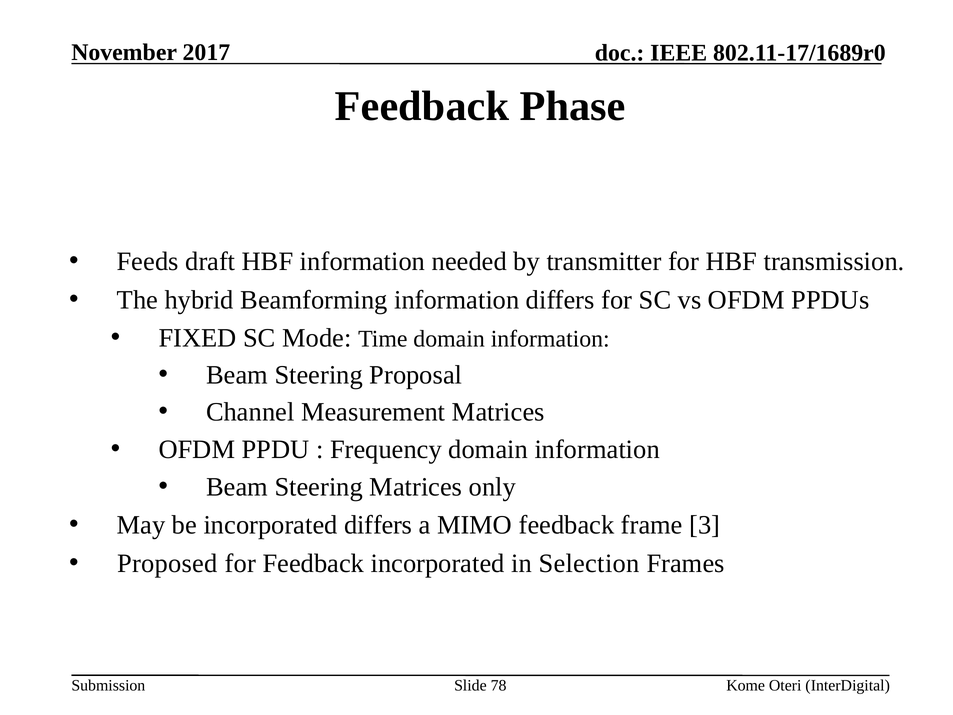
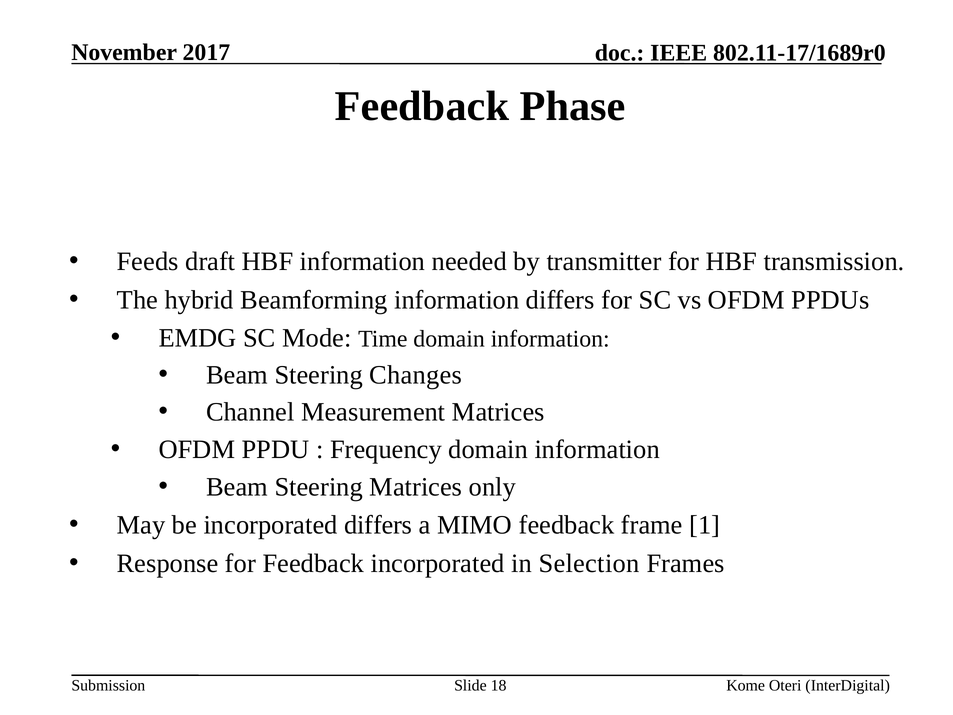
FIXED: FIXED -> EMDG
Proposal: Proposal -> Changes
3: 3 -> 1
Proposed: Proposed -> Response
78: 78 -> 18
